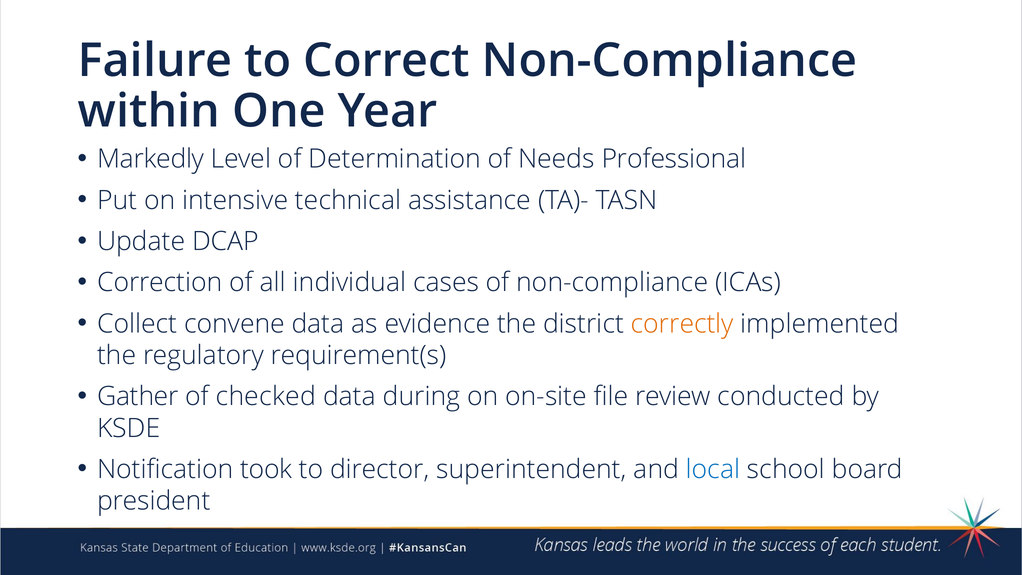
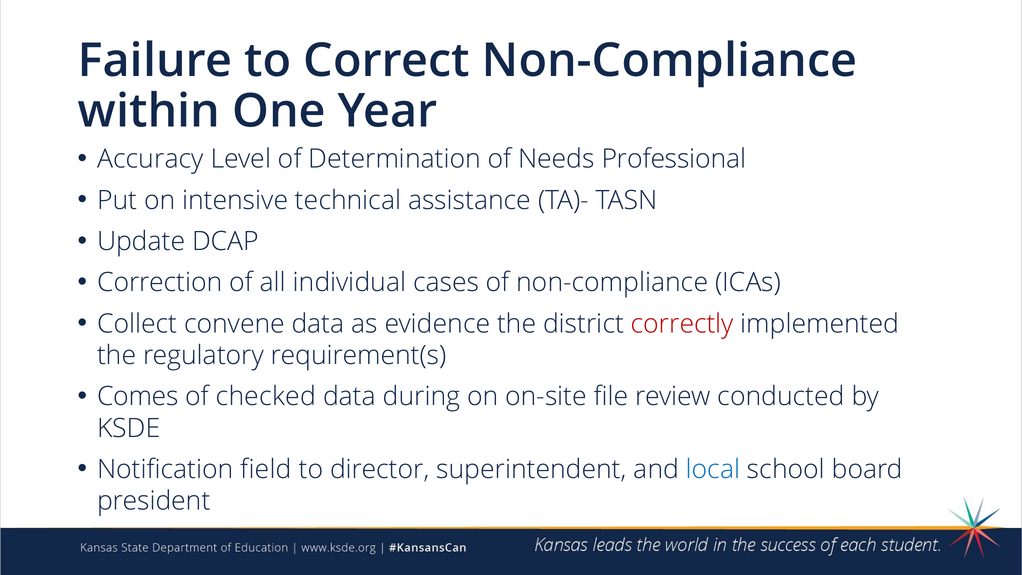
Markedly: Markedly -> Accuracy
correctly colour: orange -> red
Gather: Gather -> Comes
took: took -> field
